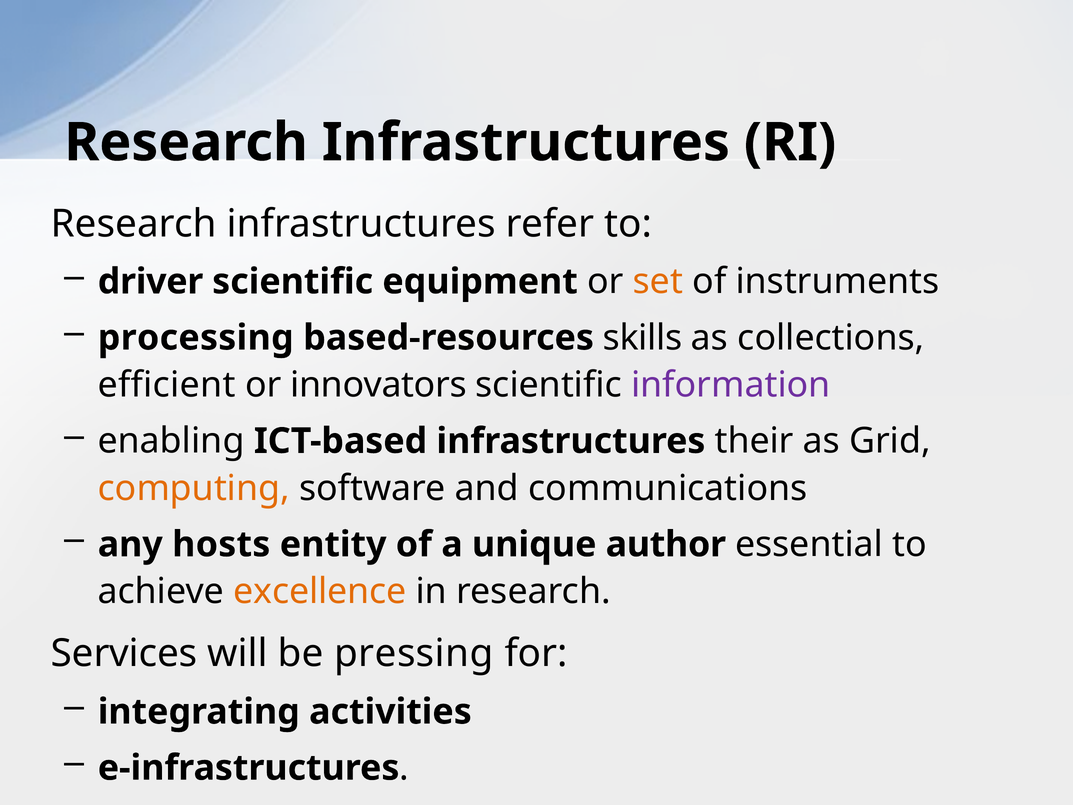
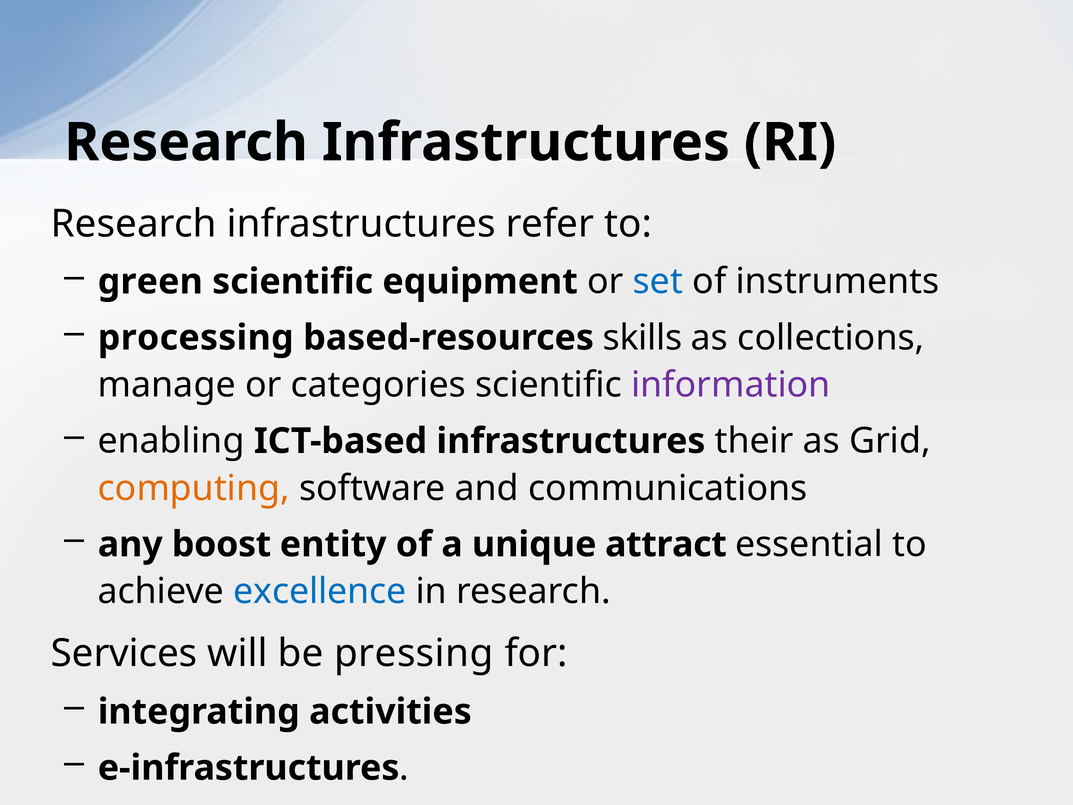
driver: driver -> green
set colour: orange -> blue
efficient: efficient -> manage
innovators: innovators -> categories
hosts: hosts -> boost
author: author -> attract
excellence colour: orange -> blue
